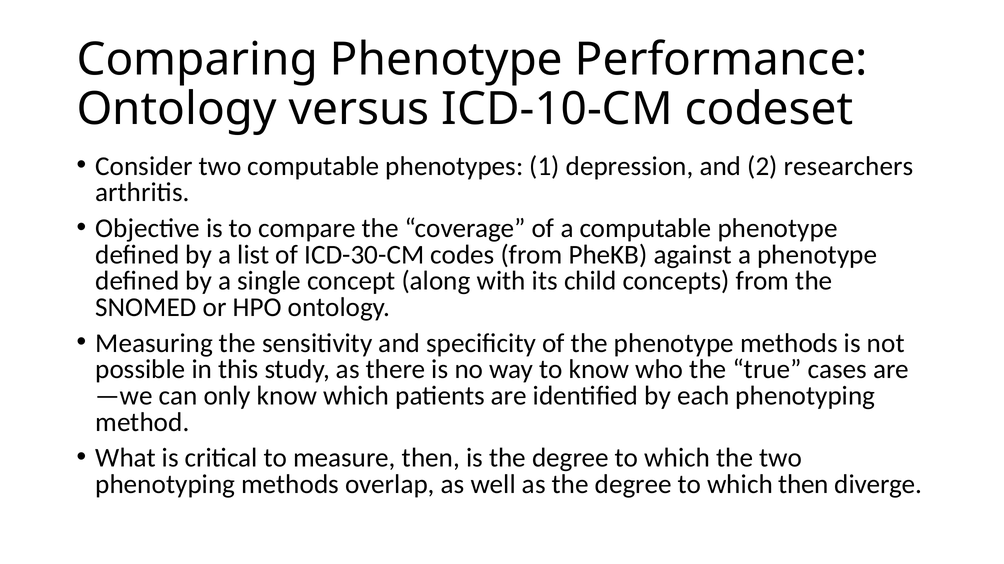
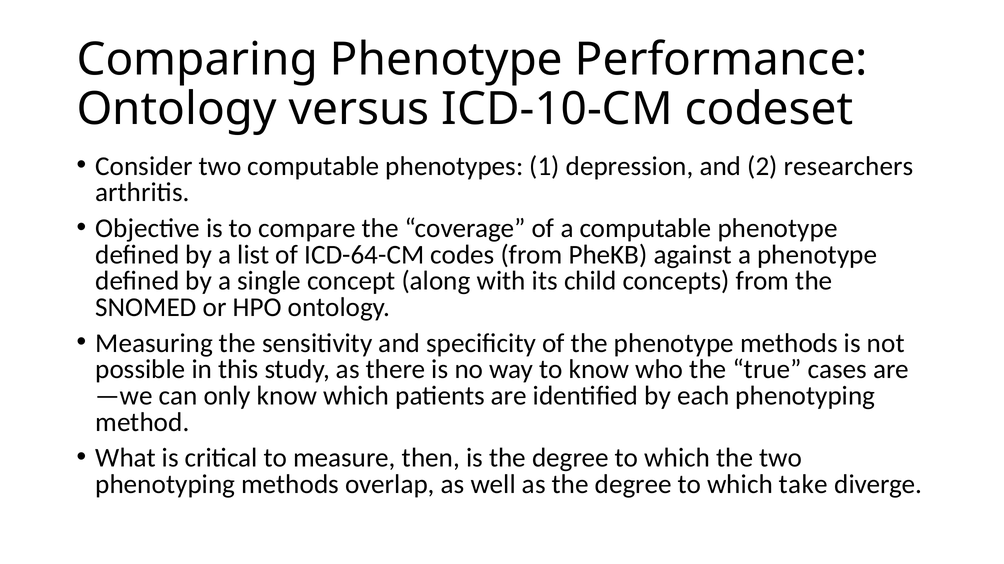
ICD-30-CM: ICD-30-CM -> ICD-64-CM
which then: then -> take
